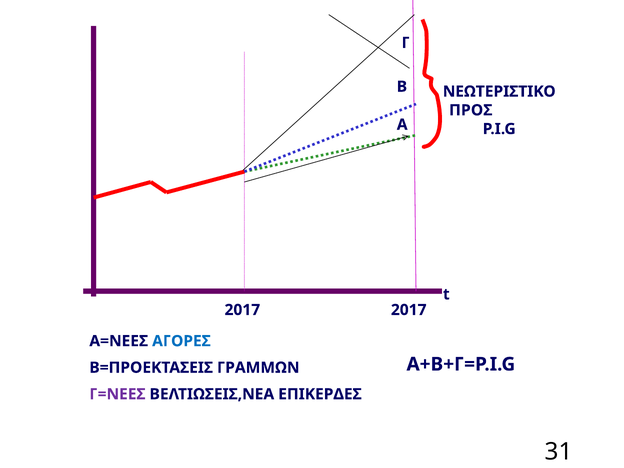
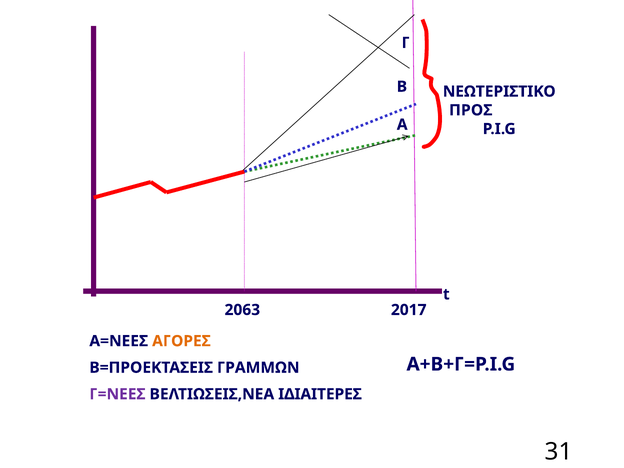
2017 at (242, 310): 2017 -> 2063
ΑΓΟΡΕΣ colour: blue -> orange
ΕΠΙΚΕΡΔΕΣ: ΕΠΙΚΕΡΔΕΣ -> ΙΔΙΑΙΤΕΡΕΣ
